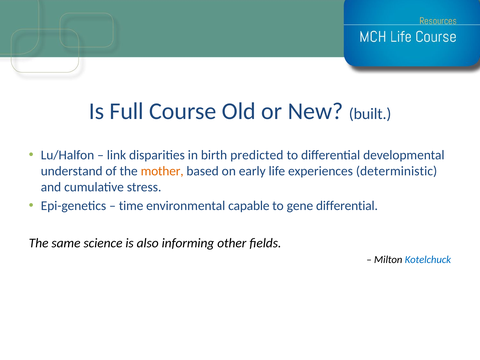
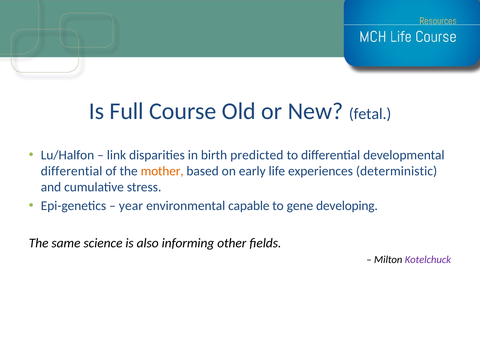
built: built -> fetal
understand at (72, 171): understand -> differential
time: time -> year
gene differential: differential -> developing
Kotelchuck colour: blue -> purple
